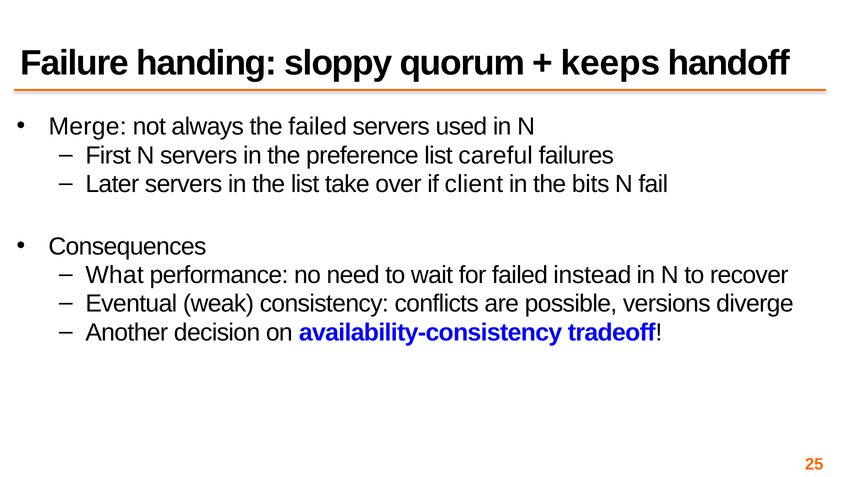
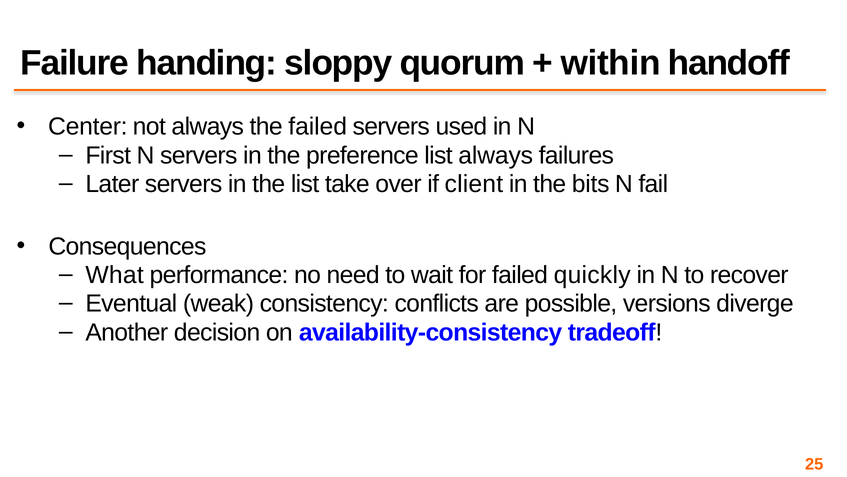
keeps: keeps -> within
Merge: Merge -> Center
list careful: careful -> always
instead: instead -> quickly
